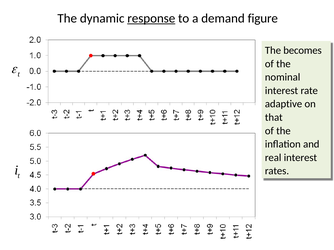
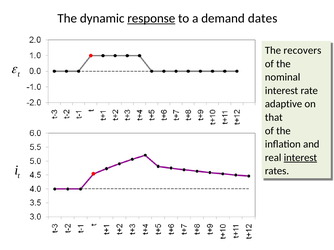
figure: figure -> dates
becomes: becomes -> recovers
interest at (300, 158) underline: none -> present
